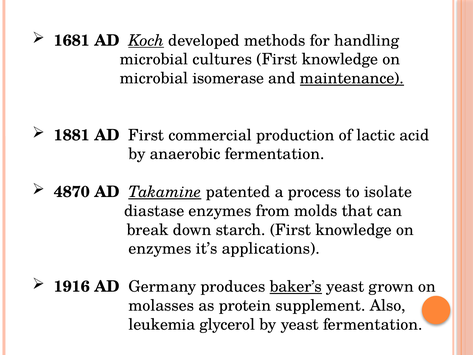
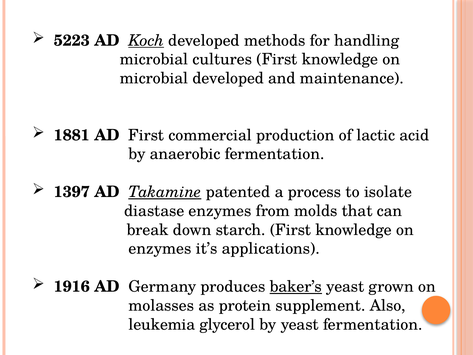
1681: 1681 -> 5223
microbial isomerase: isomerase -> developed
maintenance underline: present -> none
4870: 4870 -> 1397
